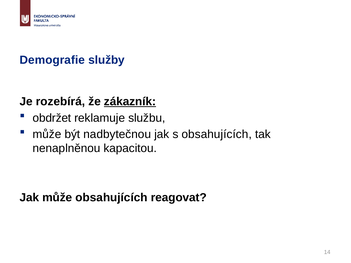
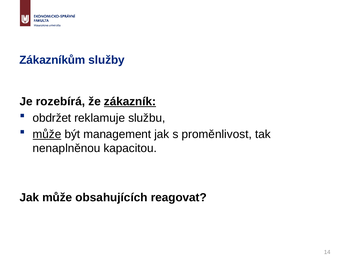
Demografie: Demografie -> Zákazníkům
může at (47, 134) underline: none -> present
nadbytečnou: nadbytečnou -> management
s obsahujících: obsahujících -> proměnlivost
